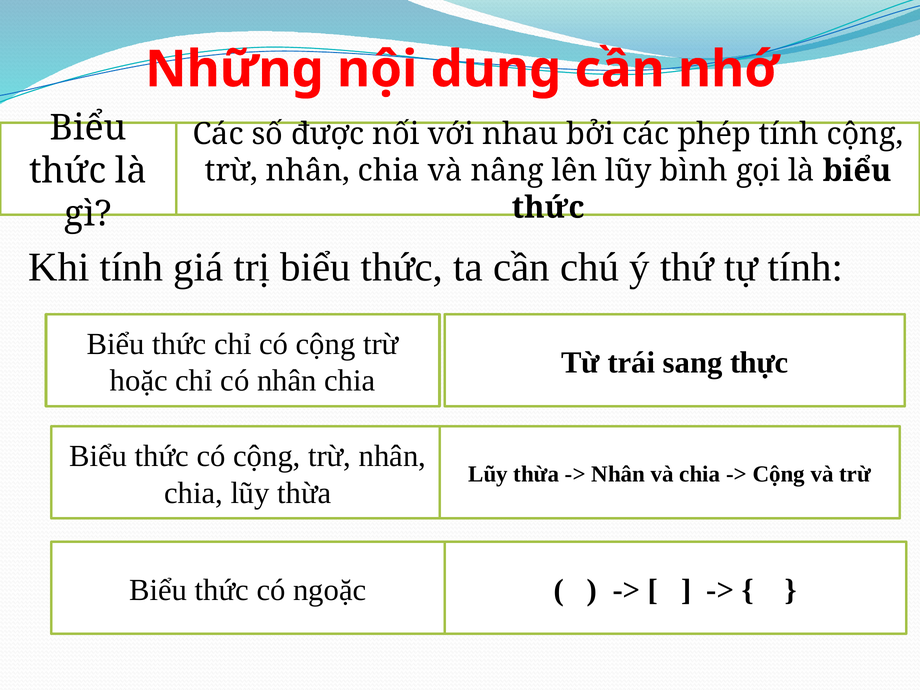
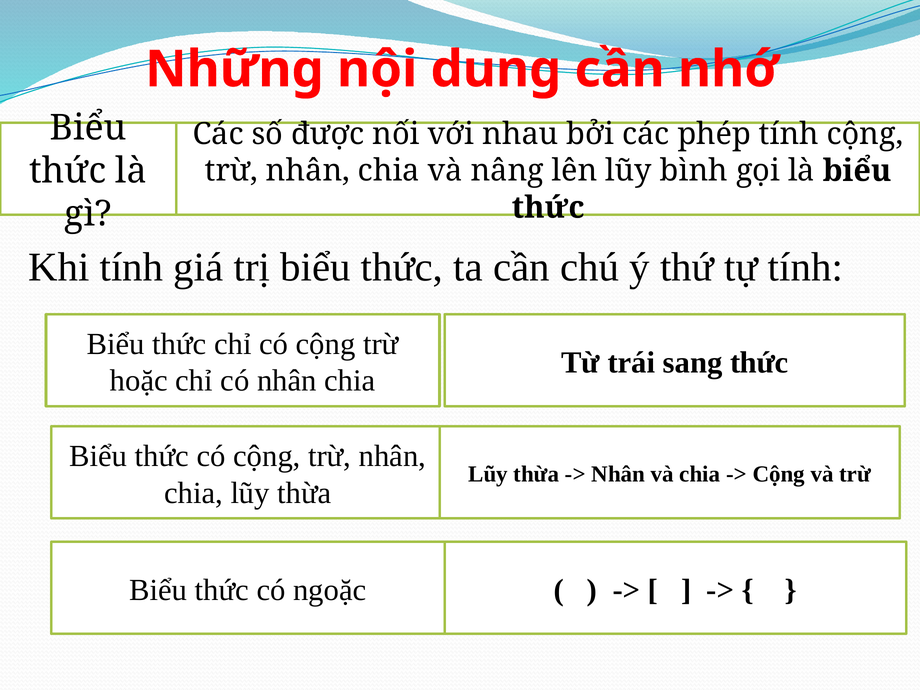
sang thực: thực -> thức
